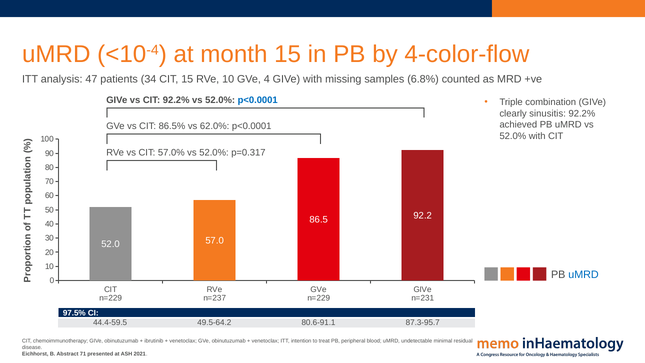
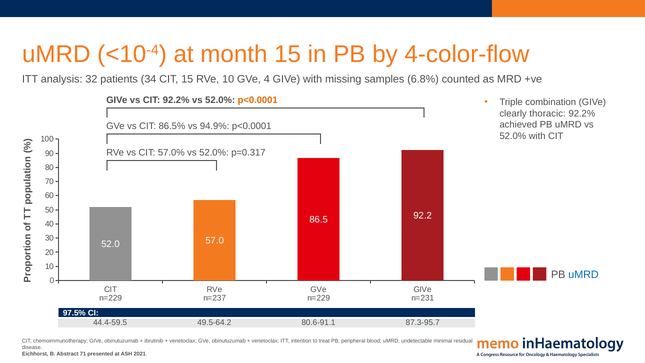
47: 47 -> 32
p<0.0001 at (258, 100) colour: blue -> orange
sinusitis: sinusitis -> thoracic
62.0%: 62.0% -> 94.9%
